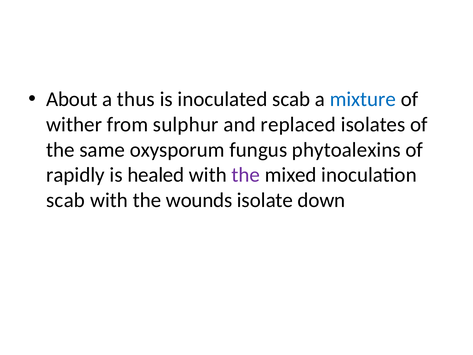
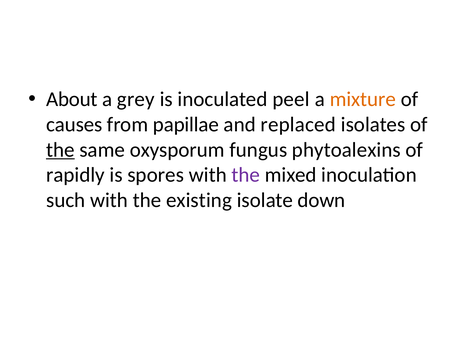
thus: thus -> grey
inoculated scab: scab -> peel
mixture colour: blue -> orange
wither: wither -> causes
sulphur: sulphur -> papillae
the at (60, 150) underline: none -> present
healed: healed -> spores
scab at (66, 200): scab -> such
wounds: wounds -> existing
